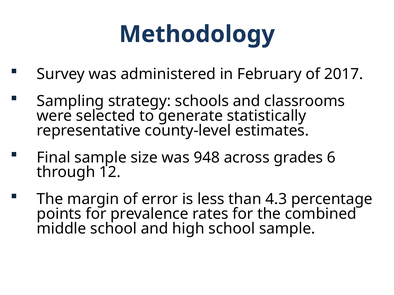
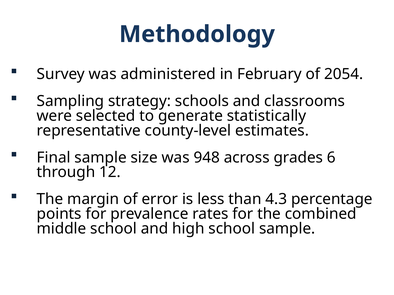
2017: 2017 -> 2054
